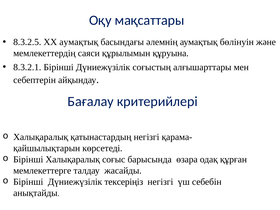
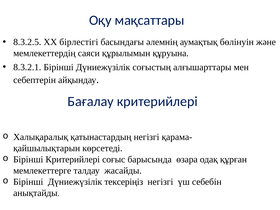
ХХ аумақтық: аумақтық -> бірлестігі
Бірінші Халықаралық: Халықаралық -> Критерийлері
